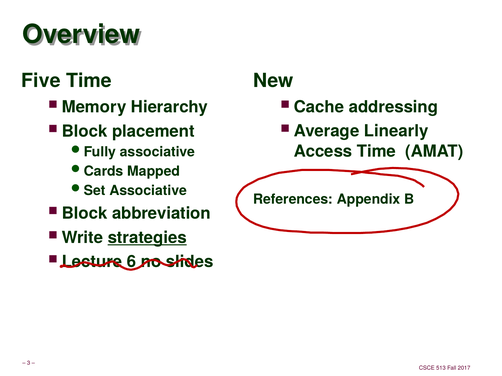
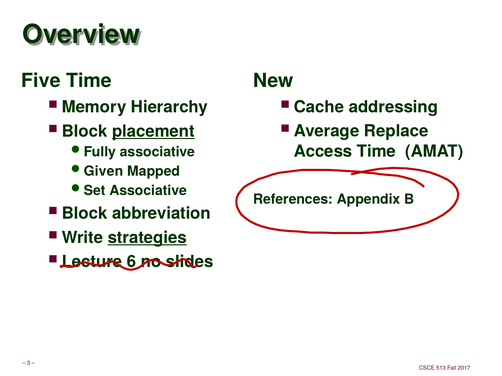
Linearly: Linearly -> Replace
placement underline: none -> present
Cards: Cards -> Given
